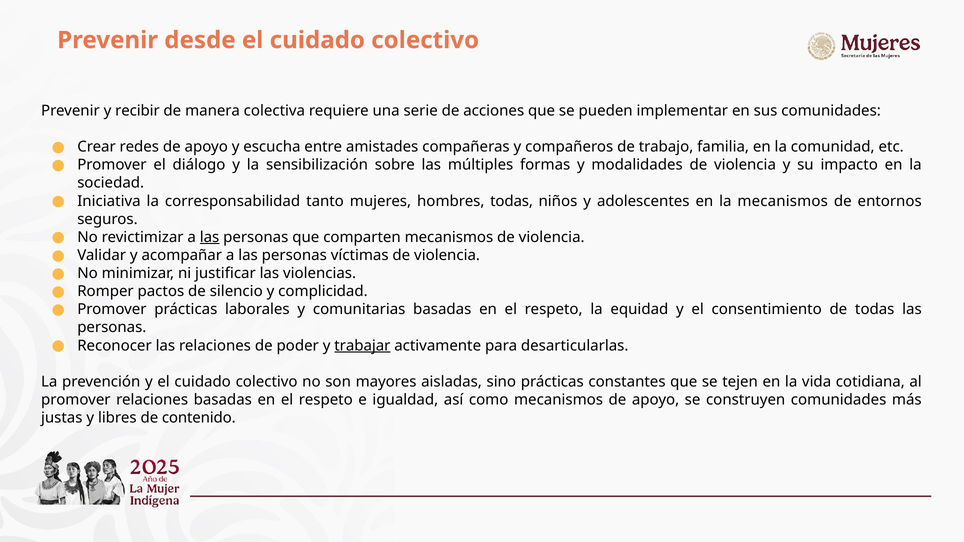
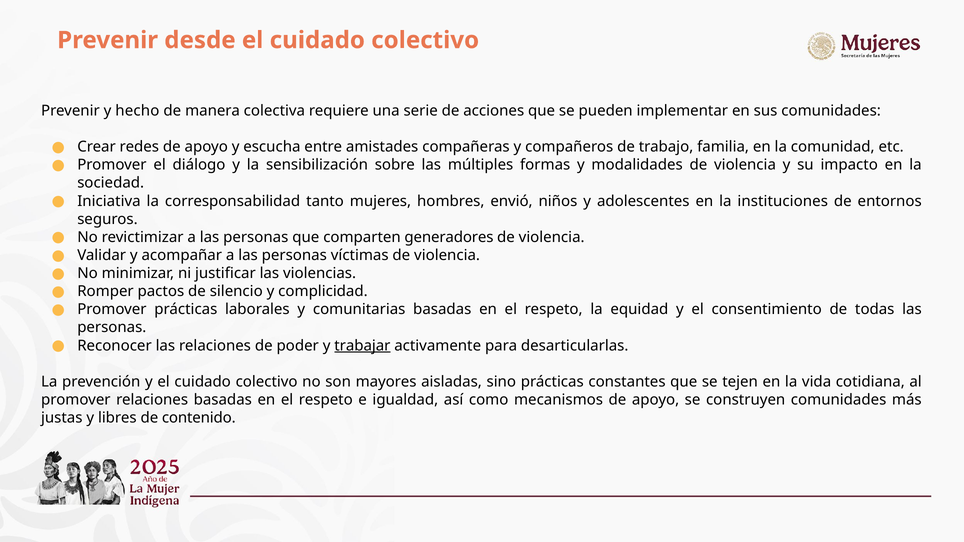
recibir: recibir -> hecho
hombres todas: todas -> envió
la mecanismos: mecanismos -> instituciones
las at (210, 237) underline: present -> none
comparten mecanismos: mecanismos -> generadores
